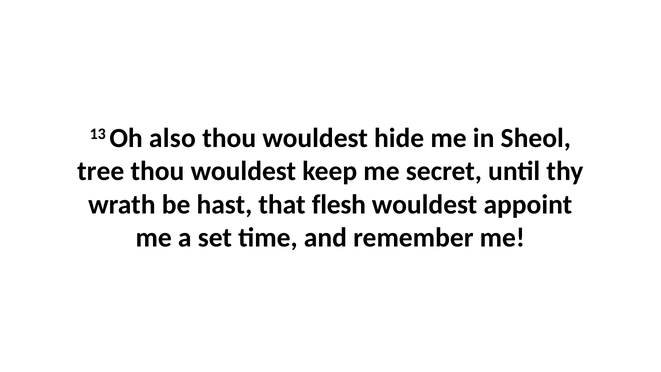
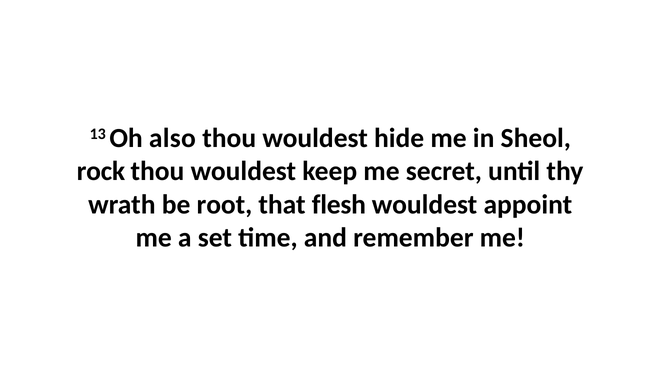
tree: tree -> rock
hast: hast -> root
